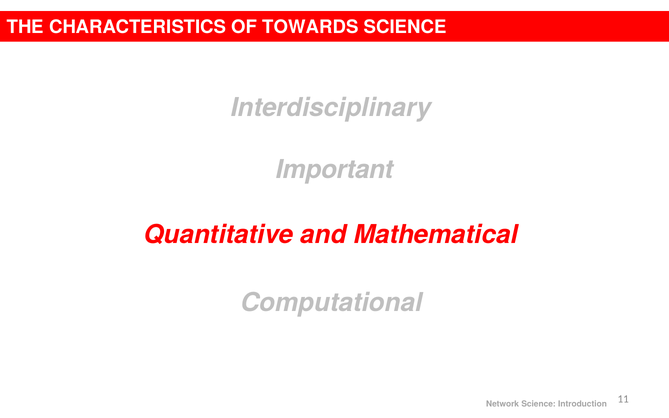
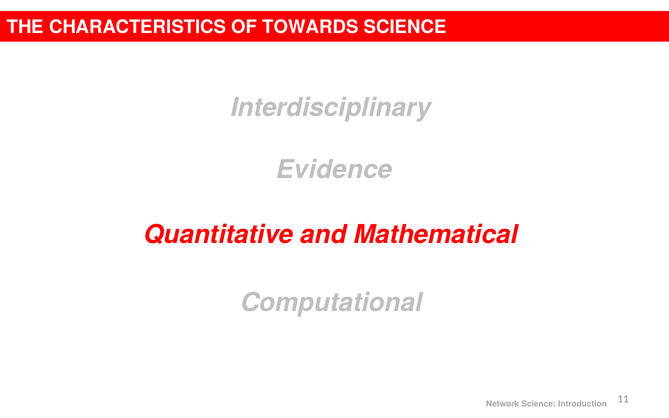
Important: Important -> Evidence
